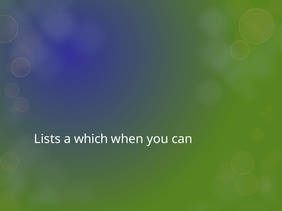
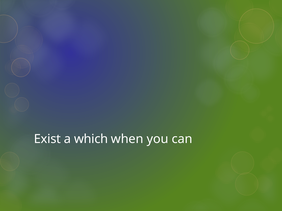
Lists: Lists -> Exist
